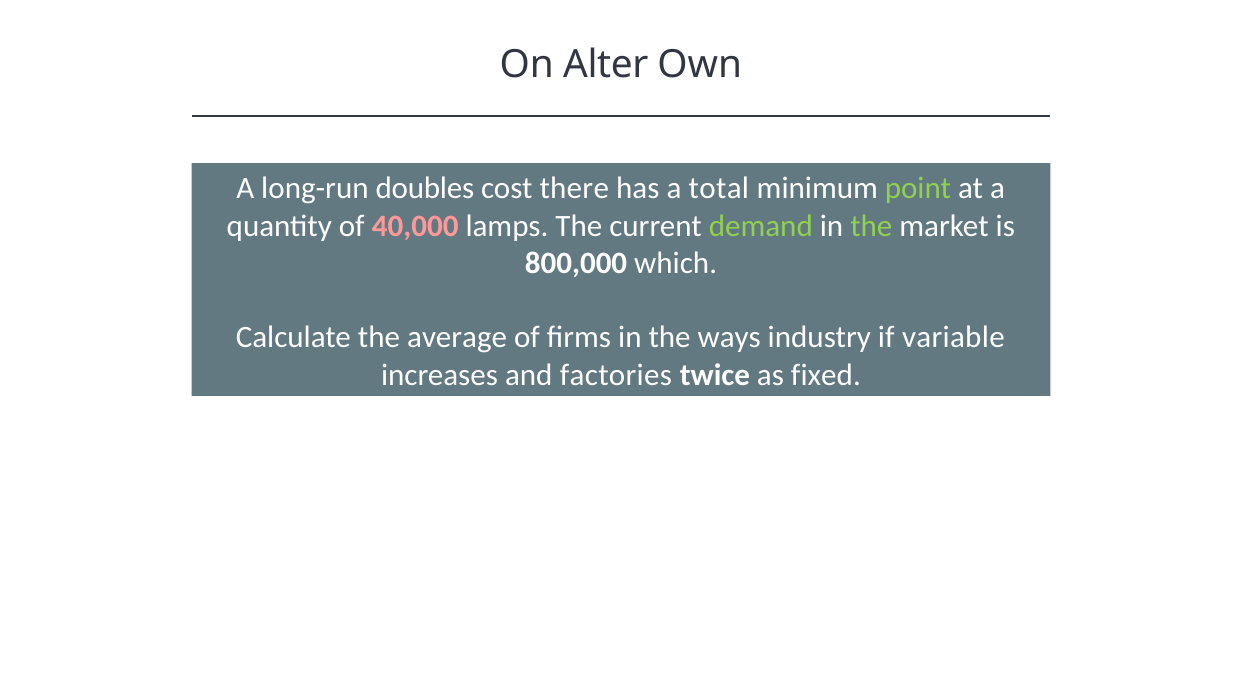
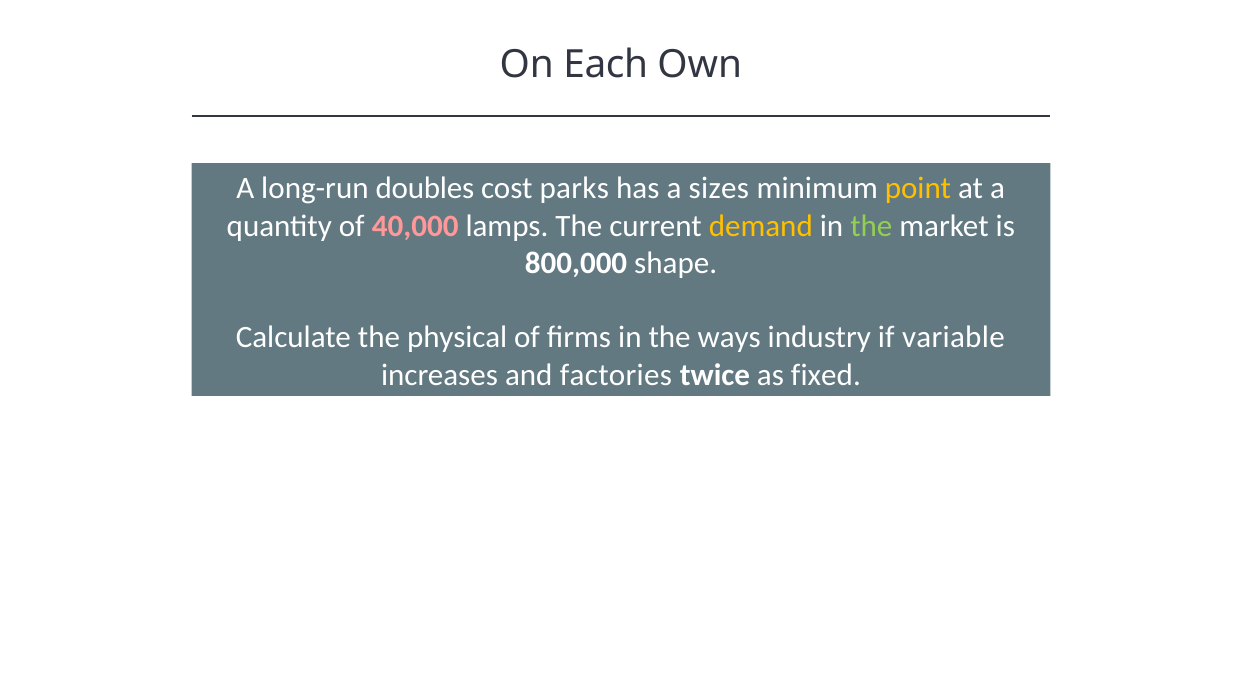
Alter: Alter -> Each
there: there -> parks
total: total -> sizes
point colour: light green -> yellow
demand colour: light green -> yellow
which: which -> shape
average: average -> physical
